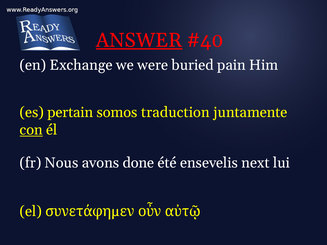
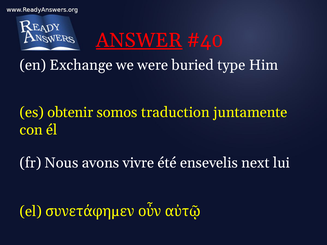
pain: pain -> type
pertain: pertain -> obtenir
con underline: present -> none
done: done -> vivre
